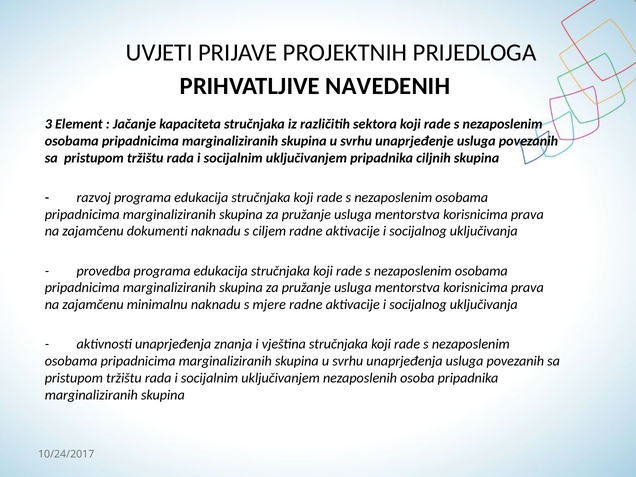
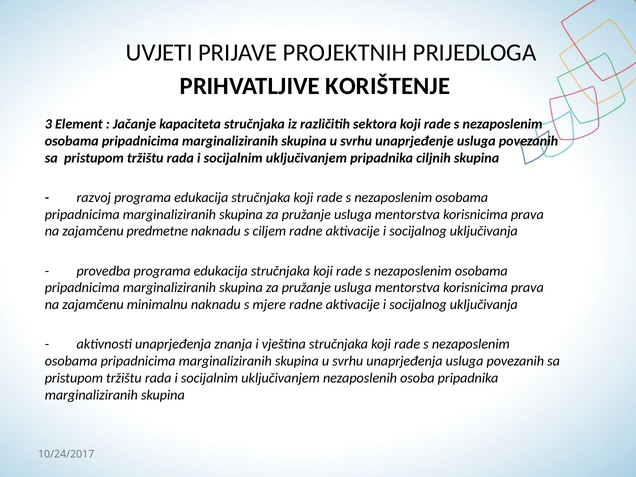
NAVEDENIH: NAVEDENIH -> KORIŠTENJE
dokumenti: dokumenti -> predmetne
